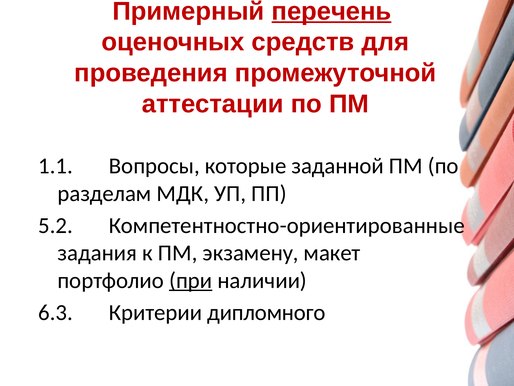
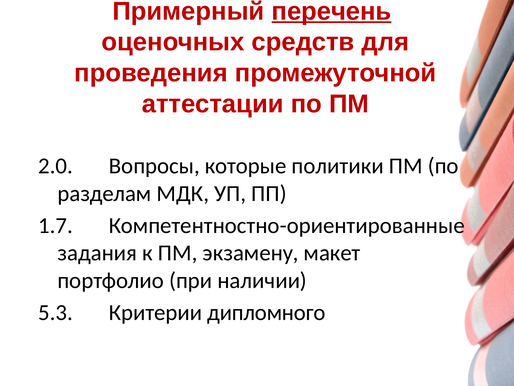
1.1: 1.1 -> 2.0
заданной: заданной -> политики
5.2: 5.2 -> 1.7
при underline: present -> none
6.3: 6.3 -> 5.3
